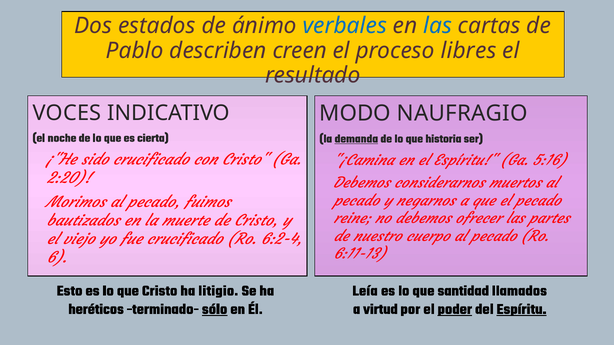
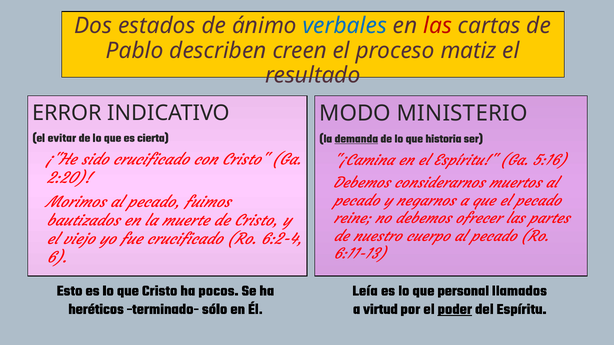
las at (438, 26) colour: blue -> red
libres: libres -> matiz
VOCES: VOCES -> ERROR
NAUFRAGIO: NAUFRAGIO -> MINISTERIO
noche: noche -> evitar
litigio: litigio -> pocos
santidad: santidad -> personal
sólo underline: present -> none
Espíritu at (521, 309) underline: present -> none
